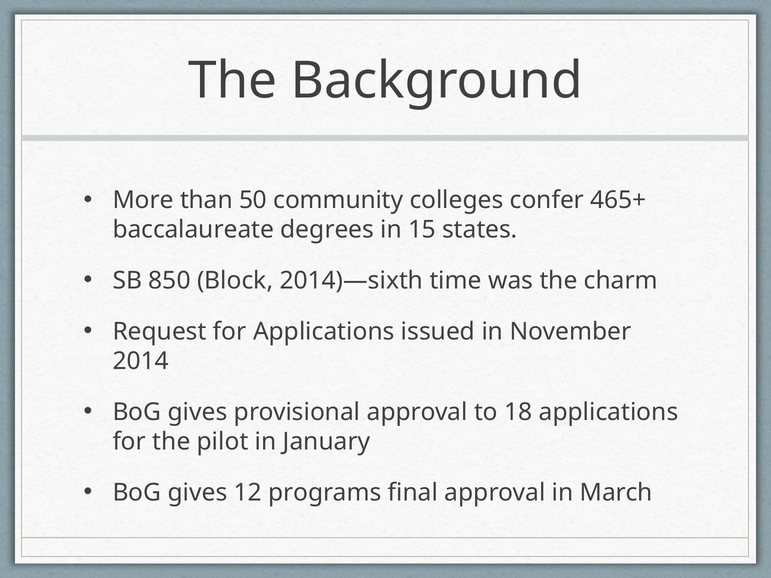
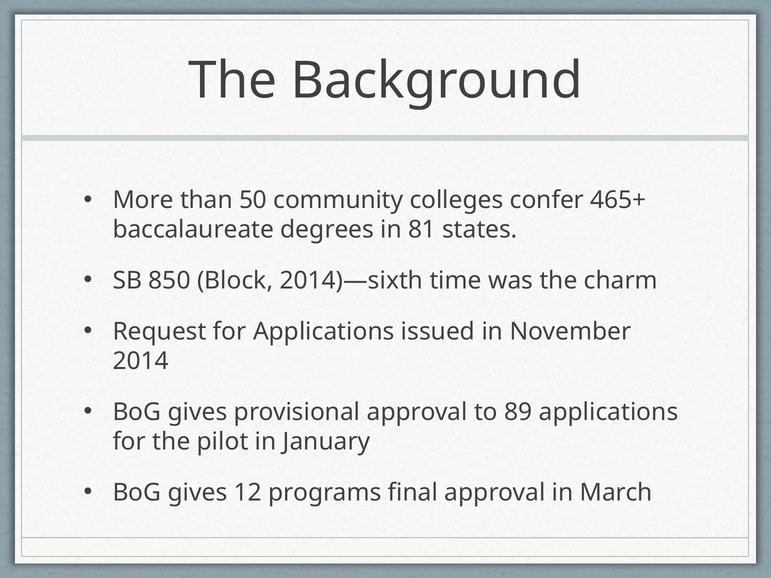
15: 15 -> 81
18: 18 -> 89
